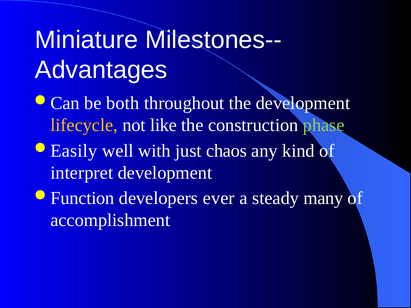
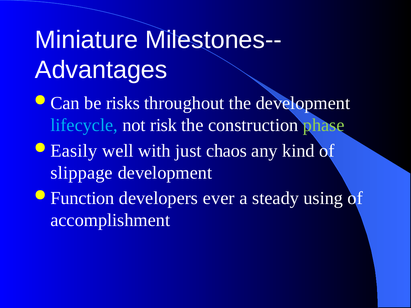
both: both -> risks
lifecycle colour: yellow -> light blue
like: like -> risk
interpret: interpret -> slippage
many: many -> using
